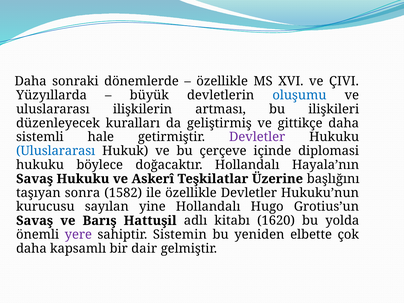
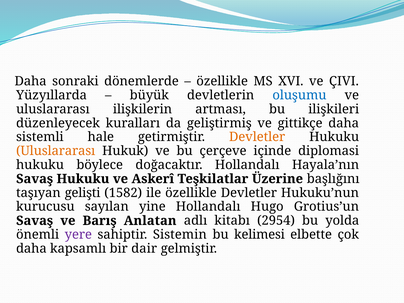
Devletler at (257, 137) colour: purple -> orange
Uluslararası at (56, 151) colour: blue -> orange
sonra: sonra -> gelişti
Hattuşil: Hattuşil -> Anlatan
1620: 1620 -> 2954
yeniden: yeniden -> kelimesi
